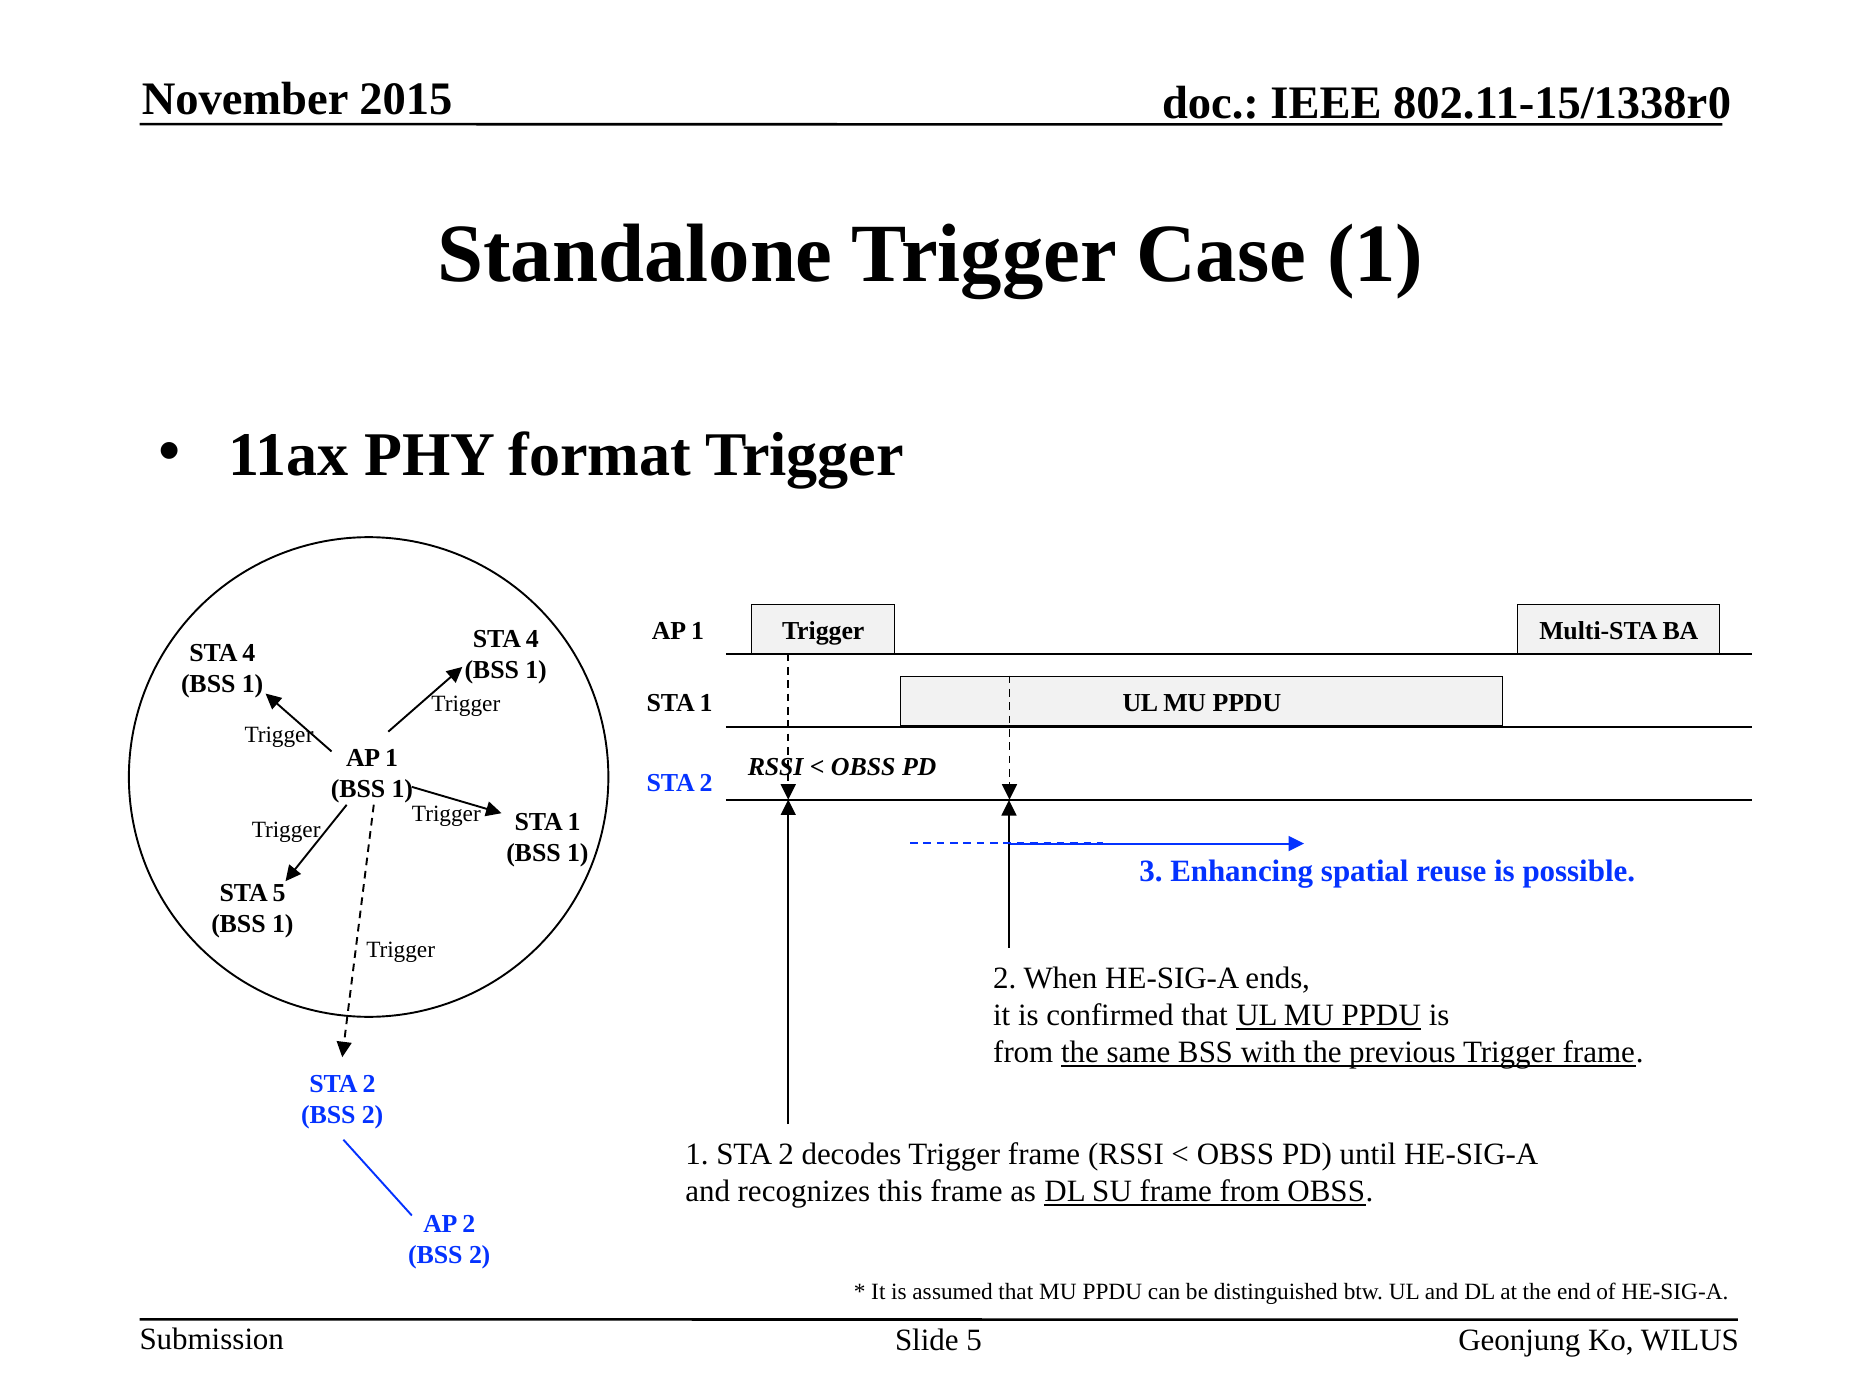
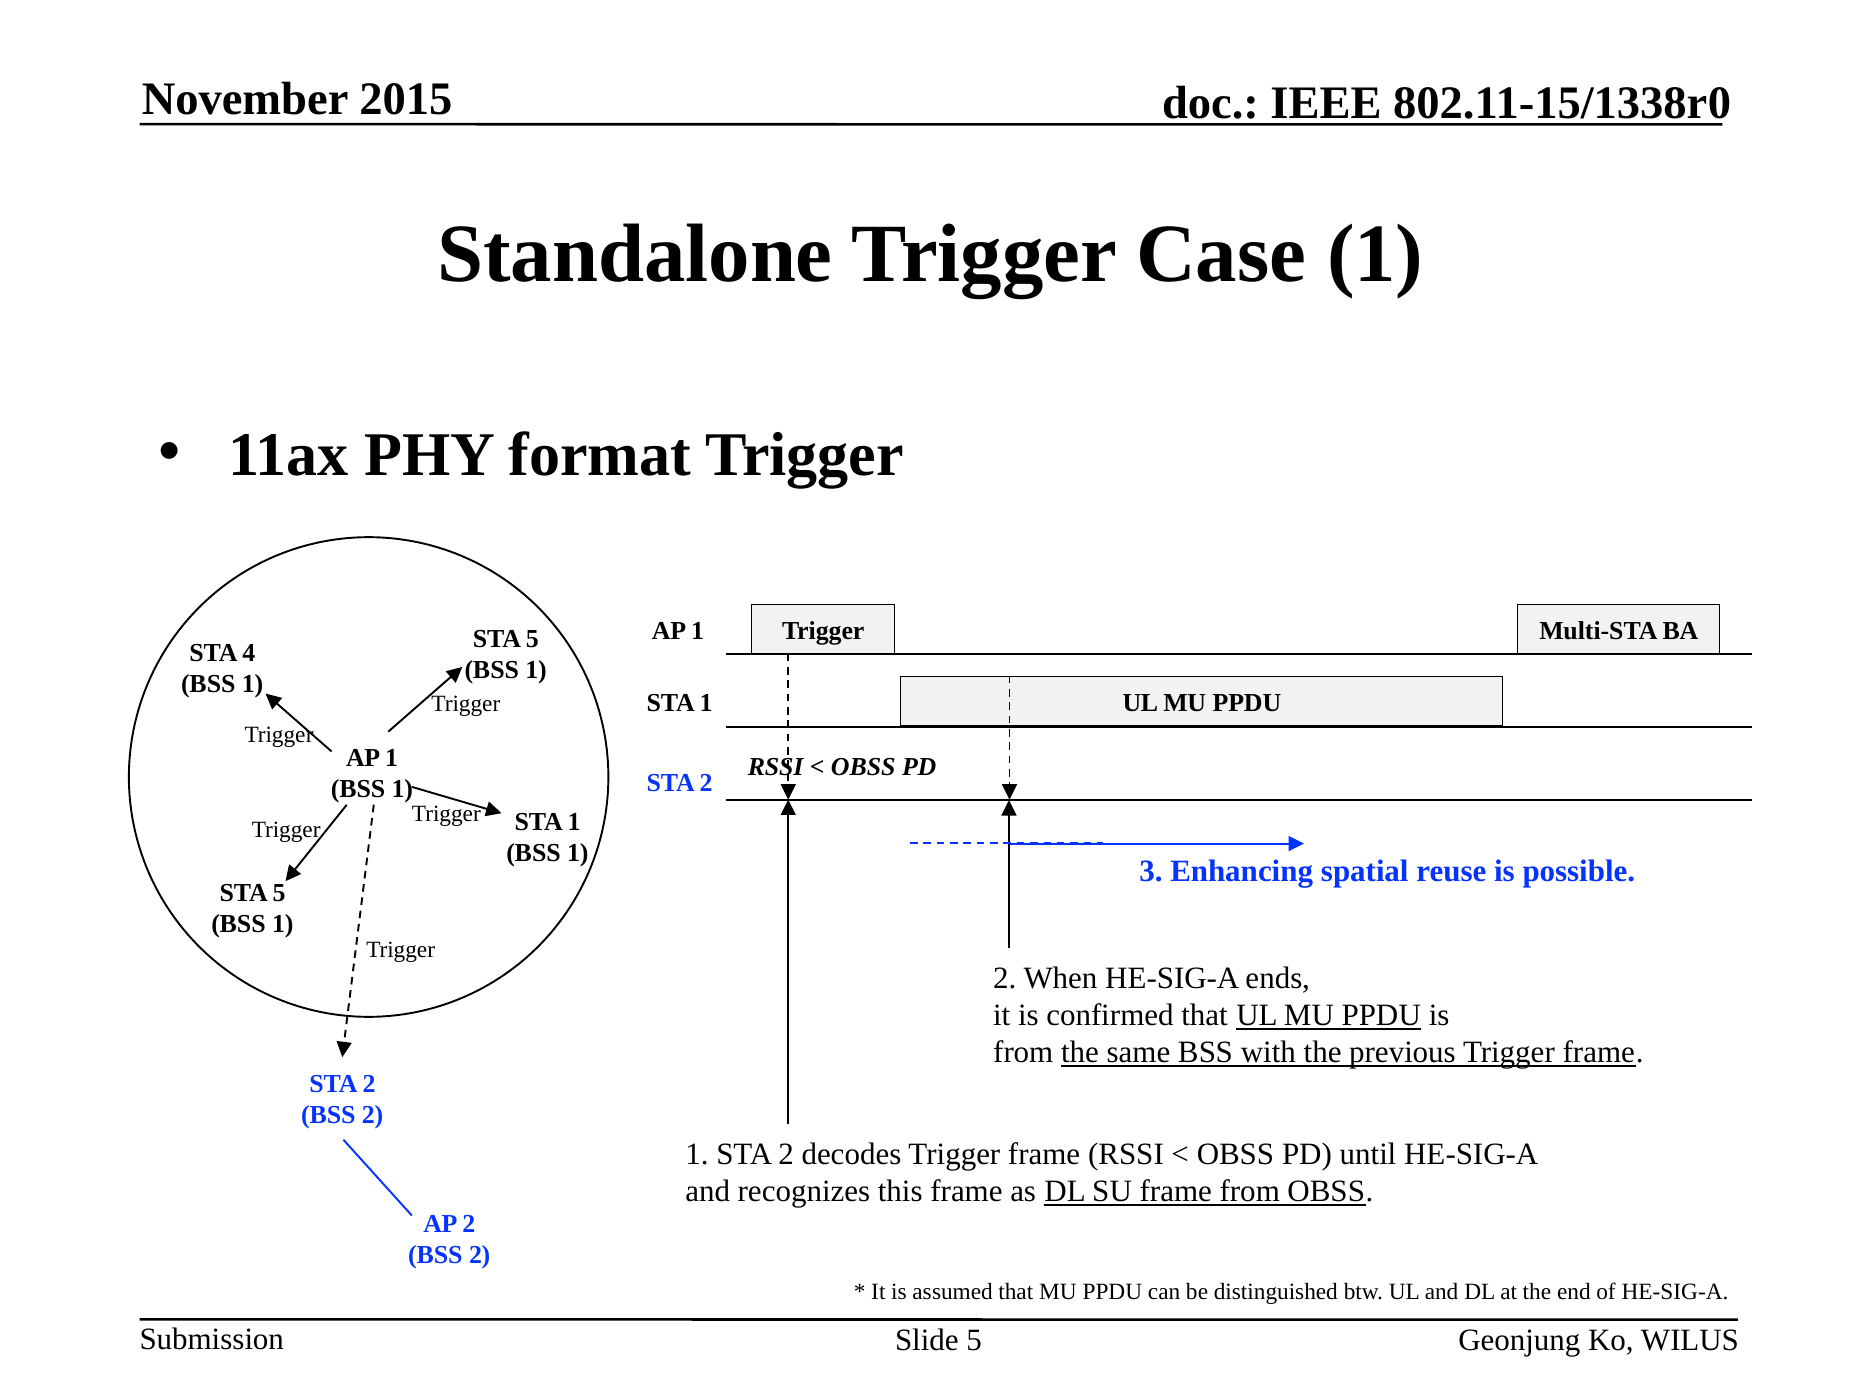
4 at (532, 638): 4 -> 5
